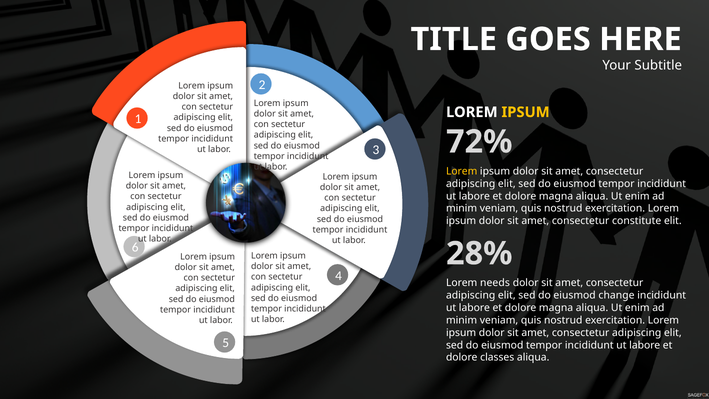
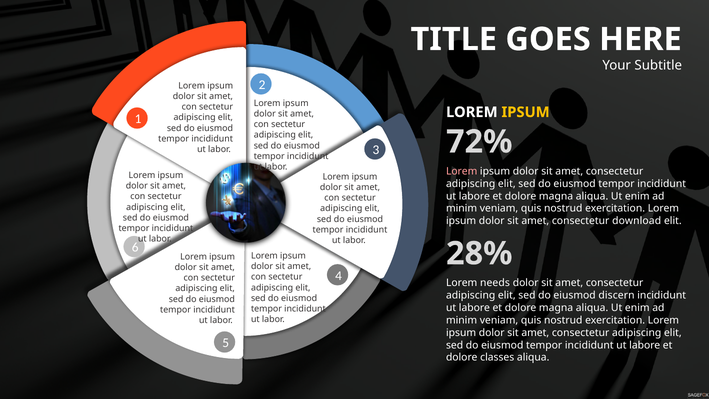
Lorem at (462, 171) colour: yellow -> pink
constitute: constitute -> download
change: change -> discern
